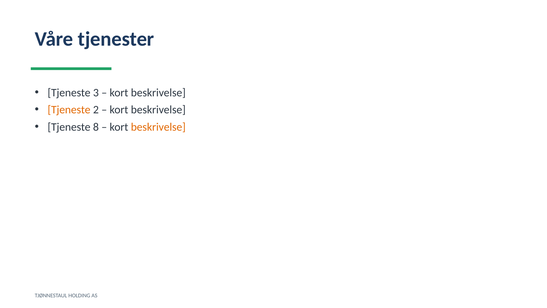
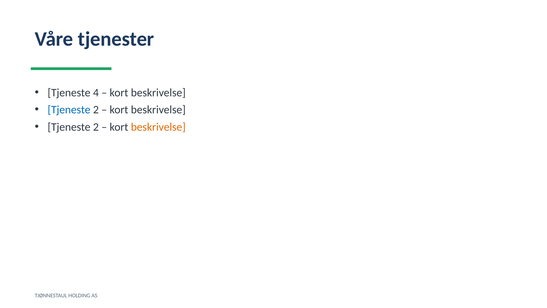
3: 3 -> 4
Tjeneste at (69, 110) colour: orange -> blue
8 at (96, 127): 8 -> 2
